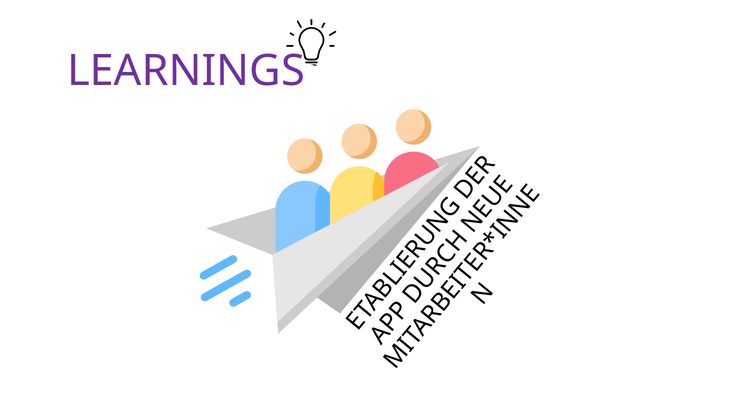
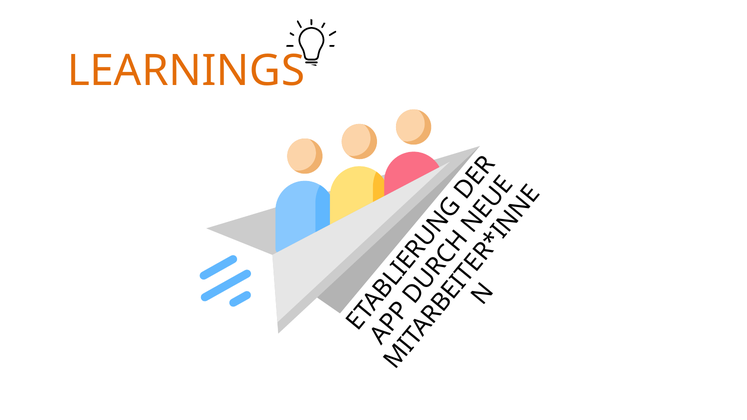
LEARNINGS colour: purple -> orange
